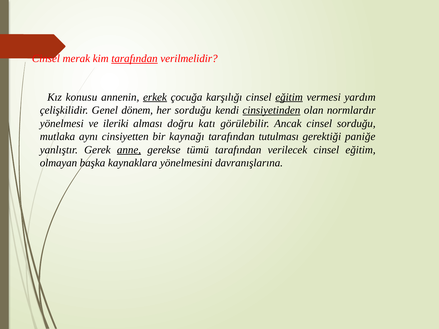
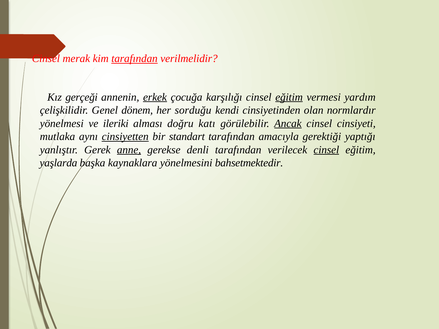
konusu: konusu -> gerçeği
cinsiyetinden underline: present -> none
Ancak underline: none -> present
cinsel sorduğu: sorduğu -> cinsiyeti
cinsiyetten underline: none -> present
kaynağı: kaynağı -> standart
tutulması: tutulması -> amacıyla
paniğe: paniğe -> yaptığı
tümü: tümü -> denli
cinsel at (326, 150) underline: none -> present
olmayan: olmayan -> yaşlarda
davranışlarına: davranışlarına -> bahsetmektedir
